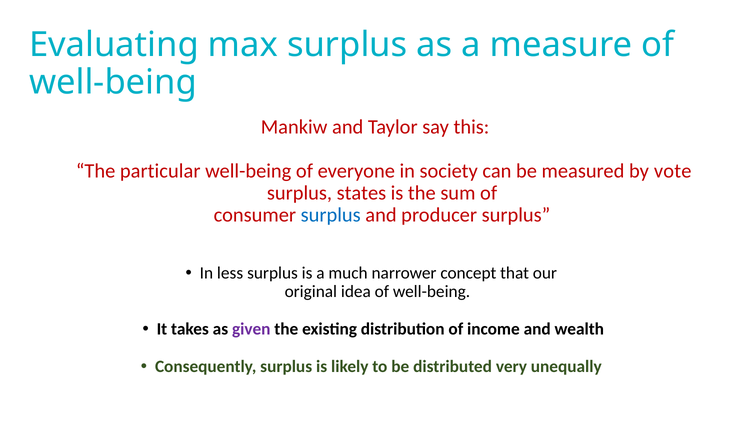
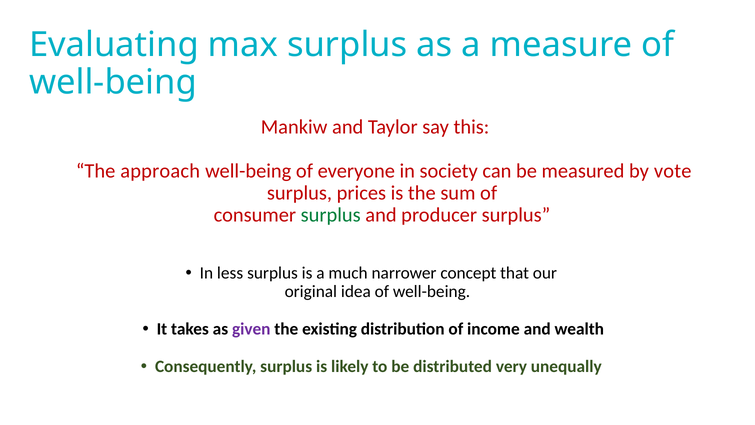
particular: particular -> approach
states: states -> prices
surplus at (331, 215) colour: blue -> green
